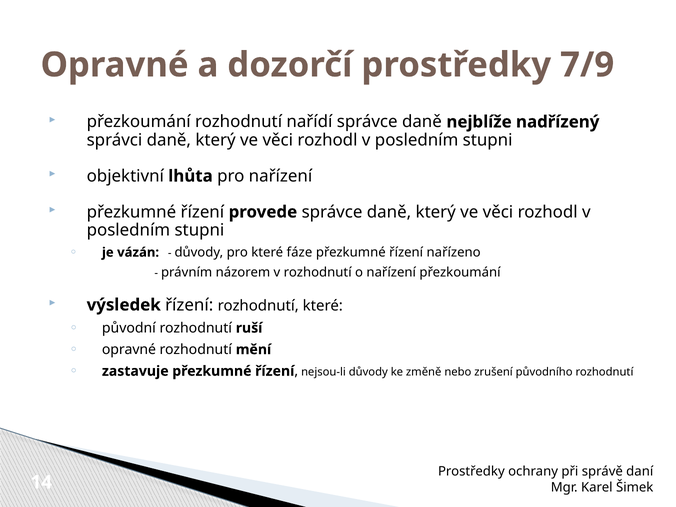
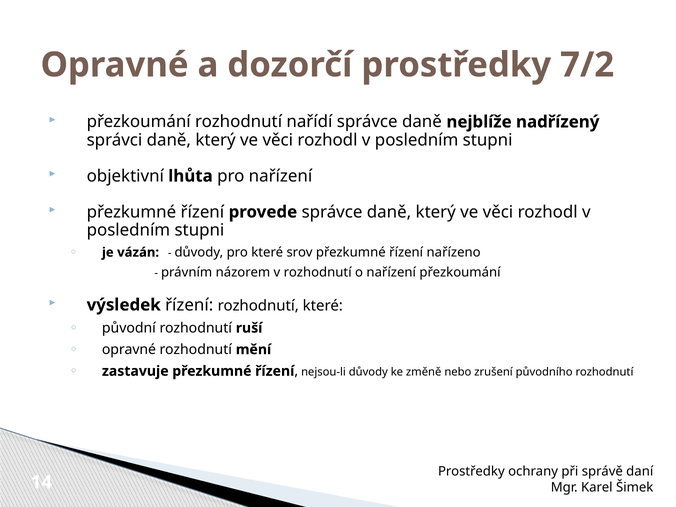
7/9: 7/9 -> 7/2
fáze: fáze -> srov
